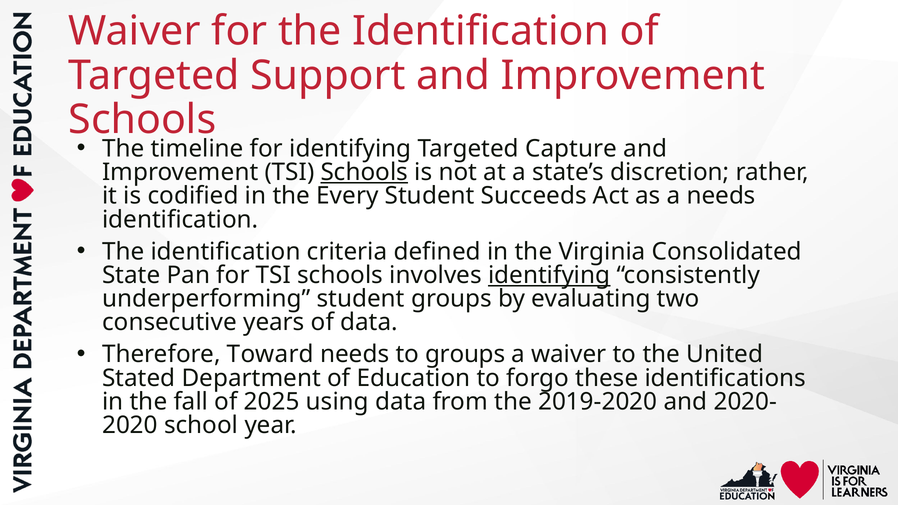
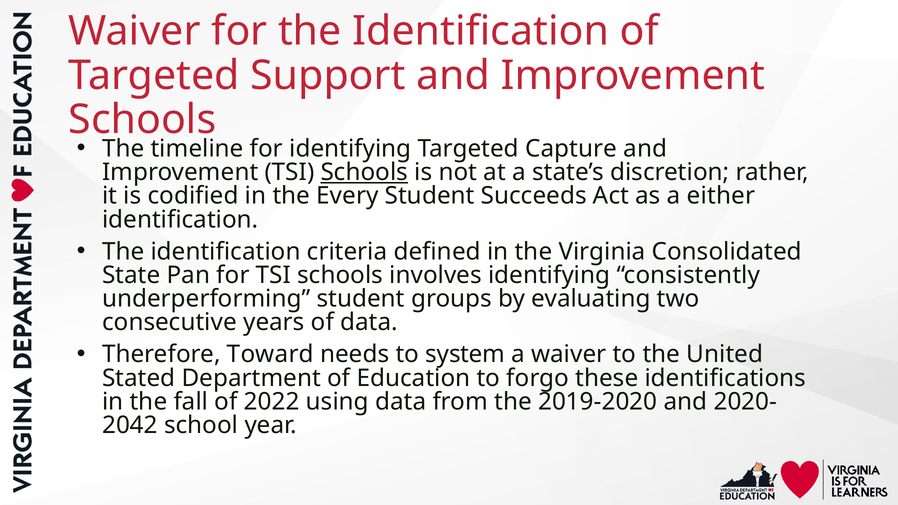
a needs: needs -> either
identifying at (549, 275) underline: present -> none
to groups: groups -> system
2025: 2025 -> 2022
2020: 2020 -> 2042
